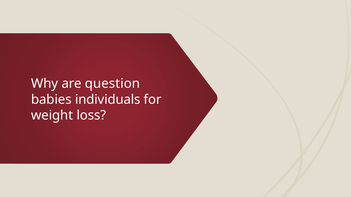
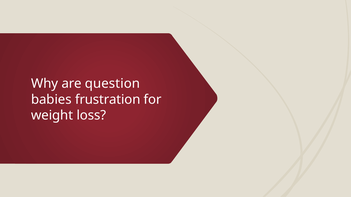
individuals: individuals -> frustration
